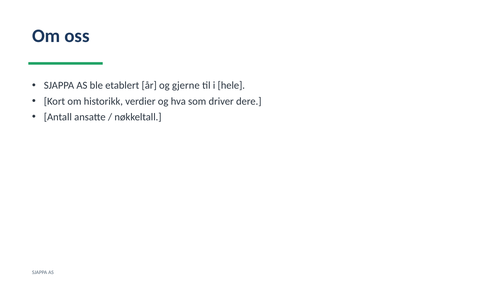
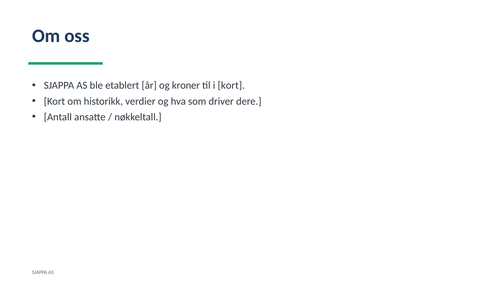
gjerne: gjerne -> kroner
i hele: hele -> kort
